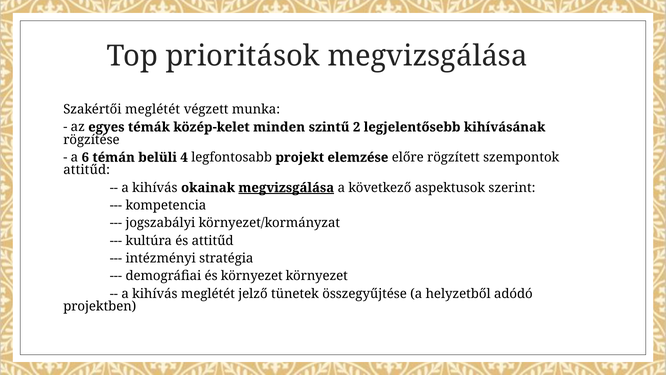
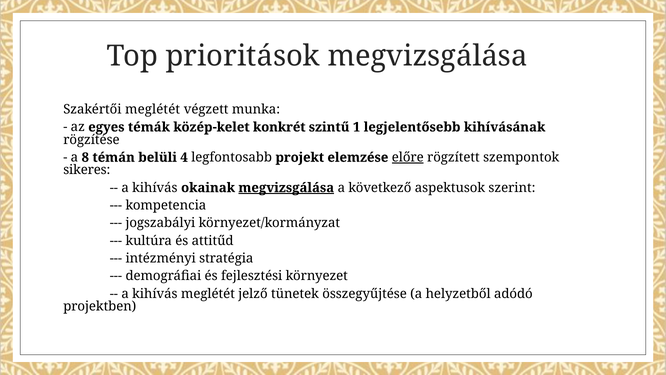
minden: minden -> konkrét
2: 2 -> 1
6: 6 -> 8
előre underline: none -> present
attitűd at (87, 170): attitűd -> sikeres
és környezet: környezet -> fejlesztési
